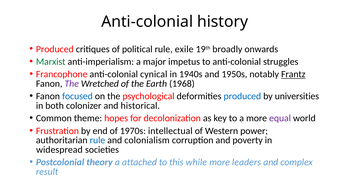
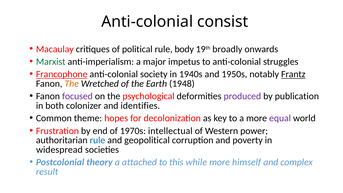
history: history -> consist
Produced at (55, 49): Produced -> Macaulay
exile: exile -> body
Francophone underline: none -> present
cynical: cynical -> society
The at (72, 84) colour: purple -> orange
1968: 1968 -> 1948
focused colour: blue -> purple
produced at (242, 96) colour: blue -> purple
universities: universities -> publication
historical: historical -> identifies
colonialism: colonialism -> geopolitical
leaders: leaders -> himself
